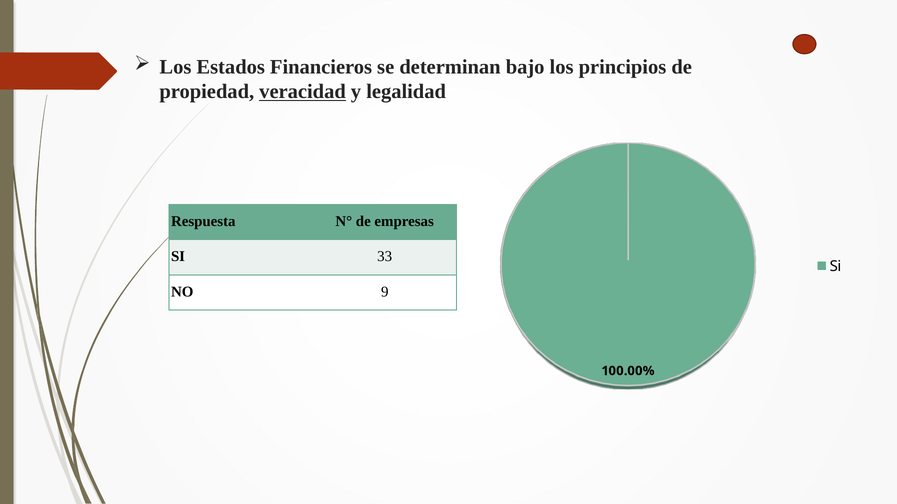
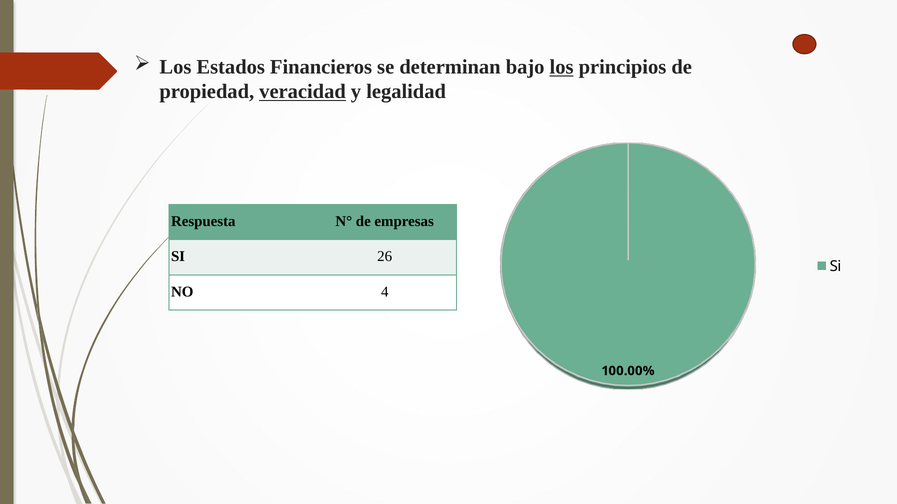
los at (562, 67) underline: none -> present
33: 33 -> 26
9: 9 -> 4
